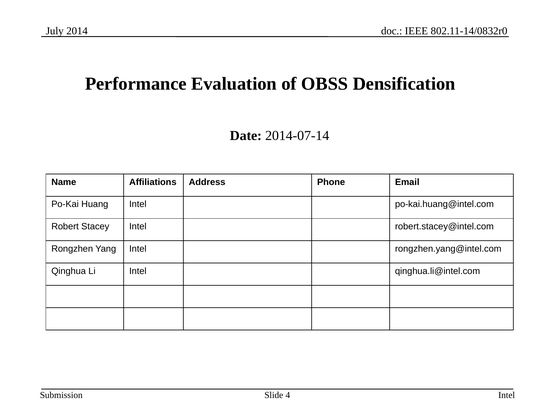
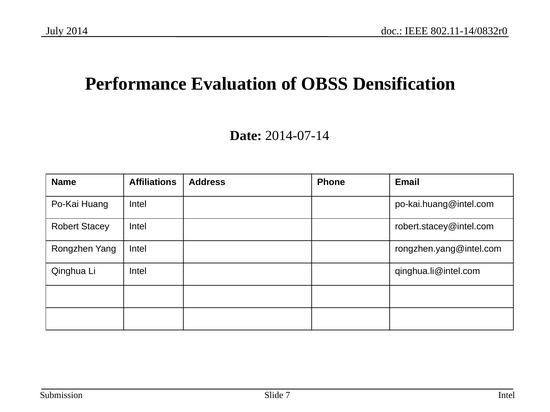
4: 4 -> 7
